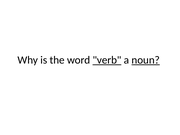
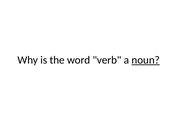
verb underline: present -> none
